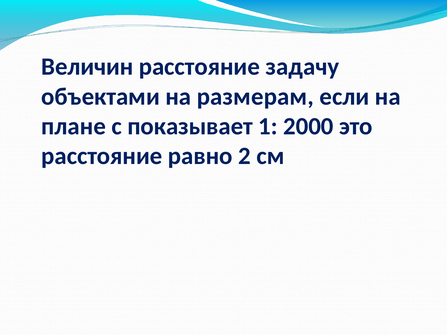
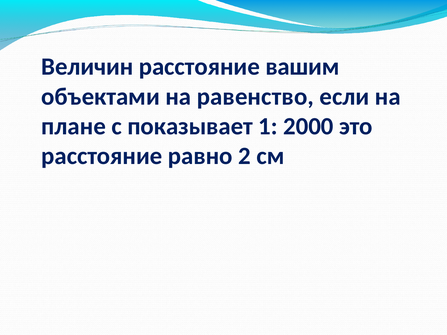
задачу: задачу -> вашим
размерам: размерам -> равенство
